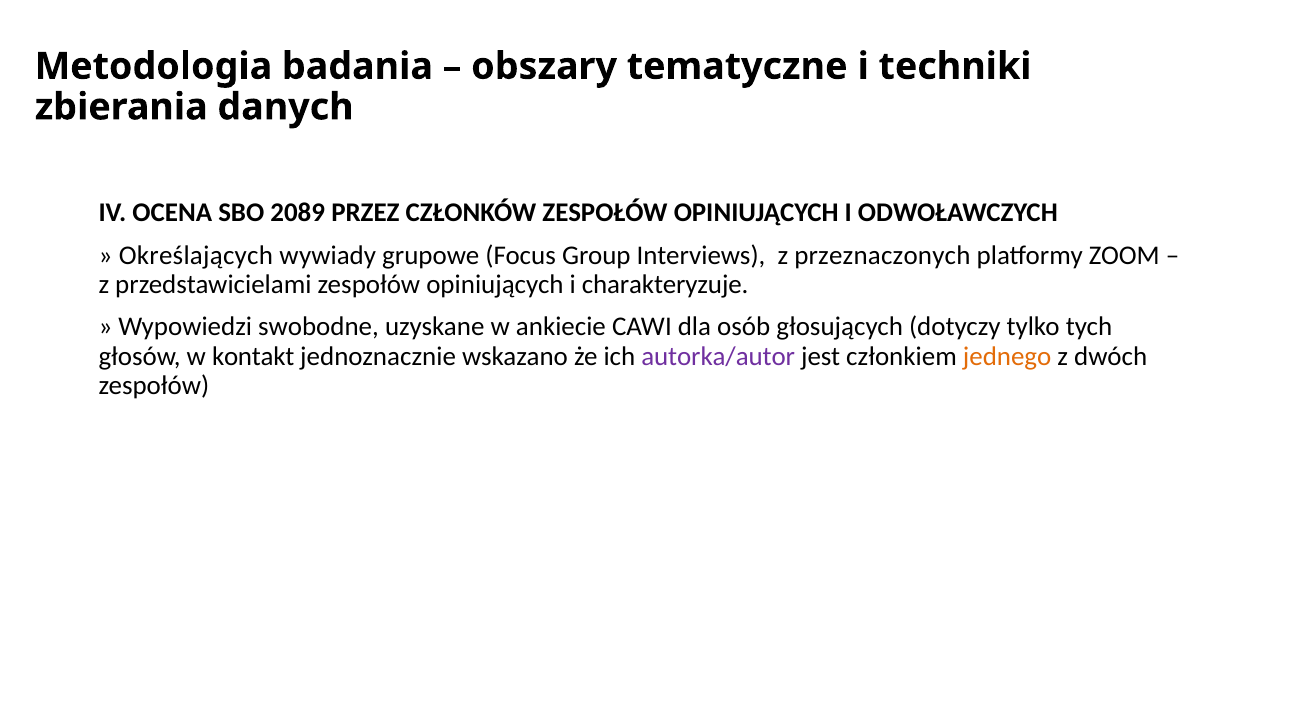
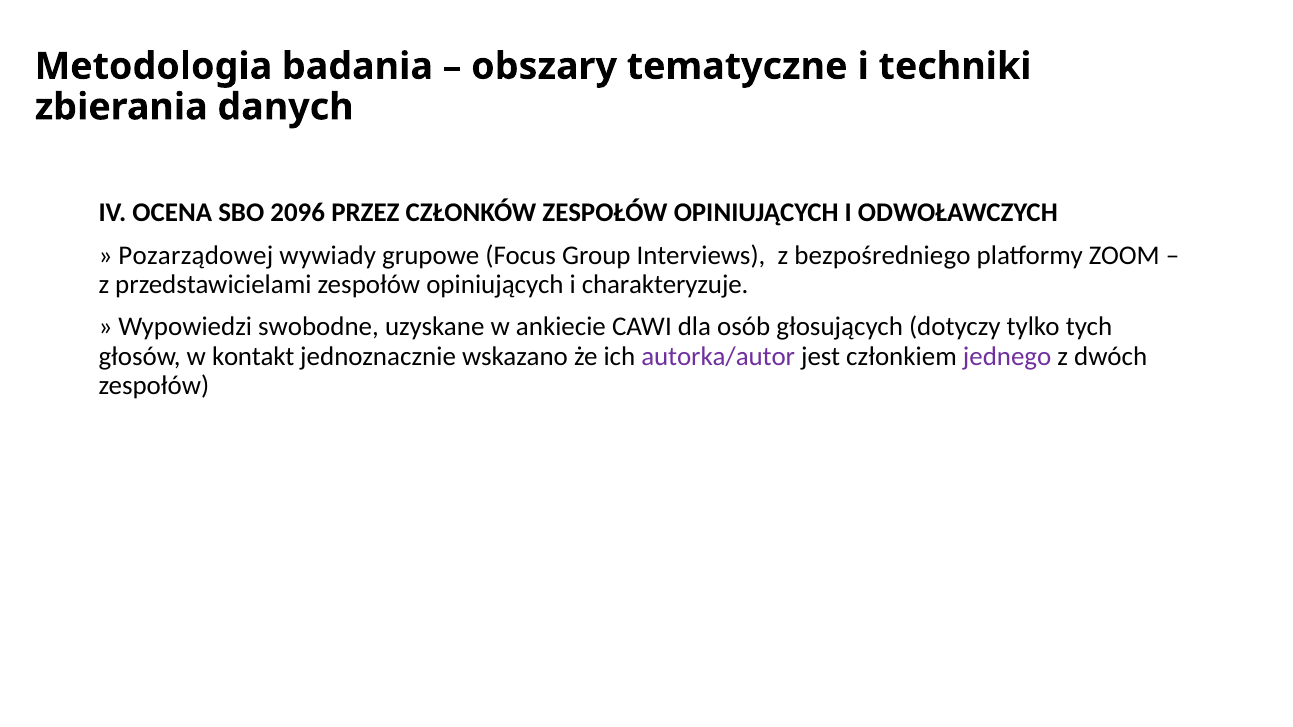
2089: 2089 -> 2096
Określających: Określających -> Pozarządowej
przeznaczonych: przeznaczonych -> bezpośredniego
jednego colour: orange -> purple
